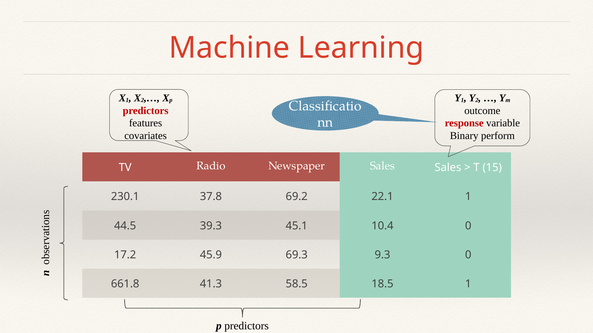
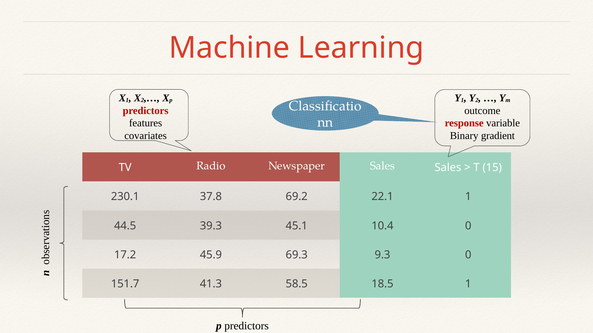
perform: perform -> gradient
661.8: 661.8 -> 151.7
